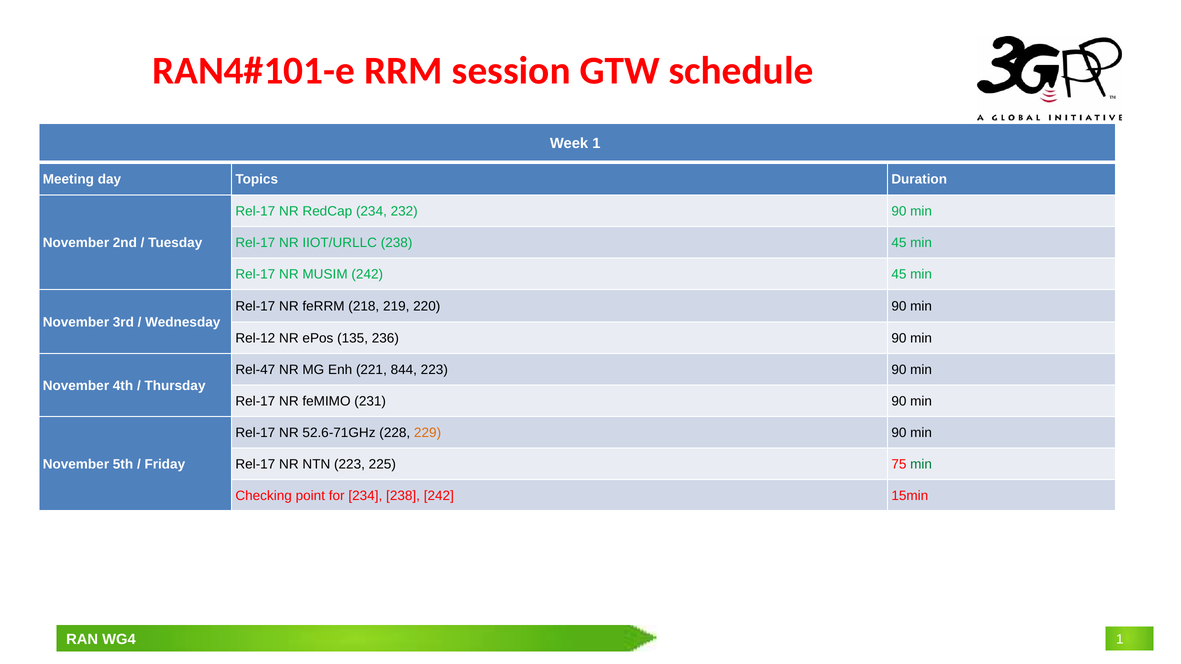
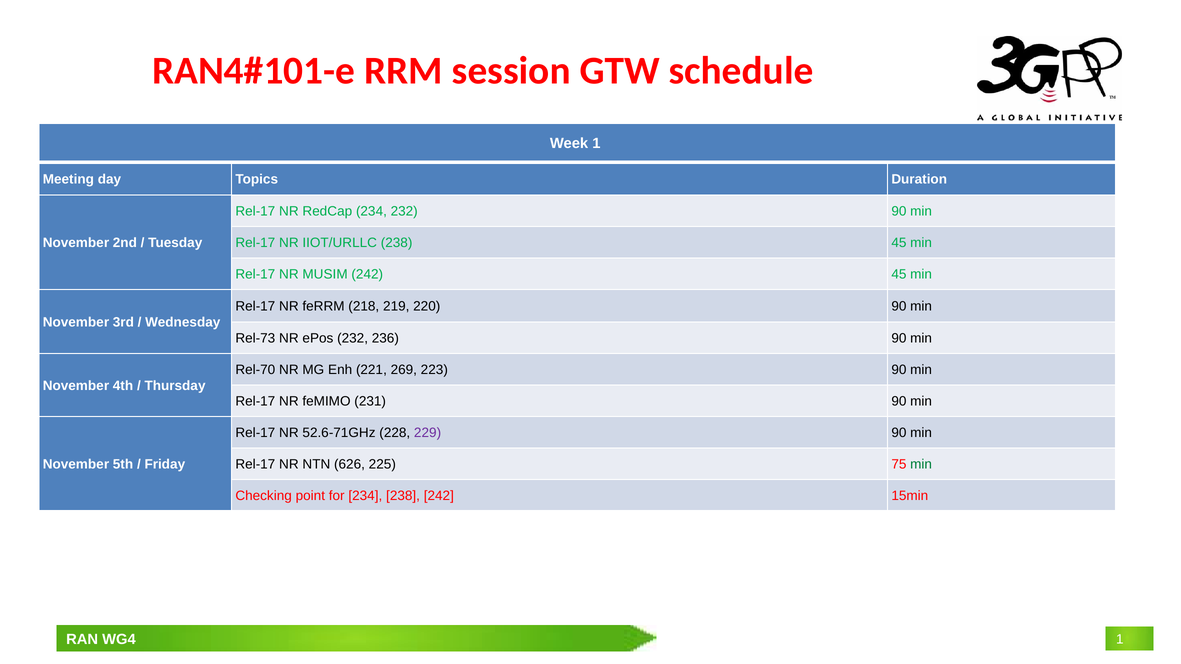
Rel-12: Rel-12 -> Rel-73
ePos 135: 135 -> 232
Rel-47: Rel-47 -> Rel-70
844: 844 -> 269
229 colour: orange -> purple
NTN 223: 223 -> 626
